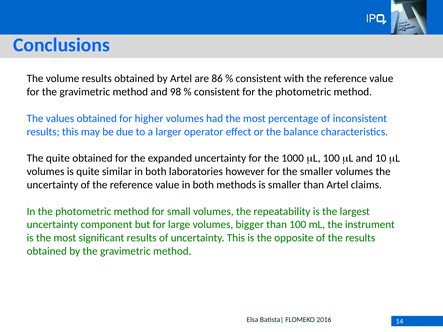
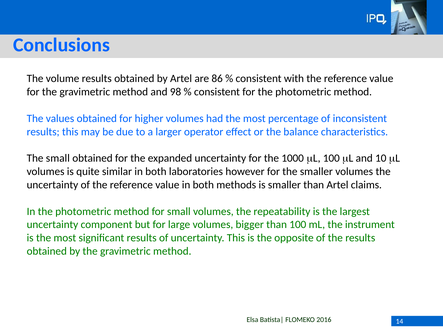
The quite: quite -> small
